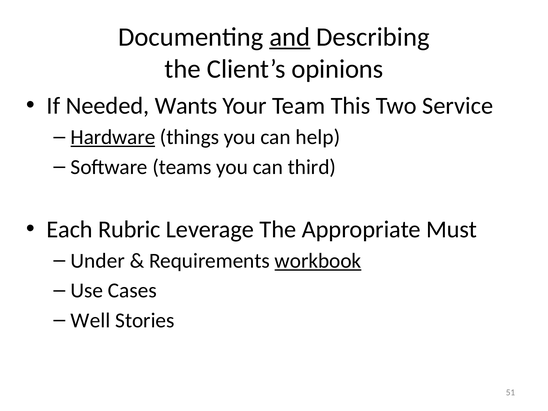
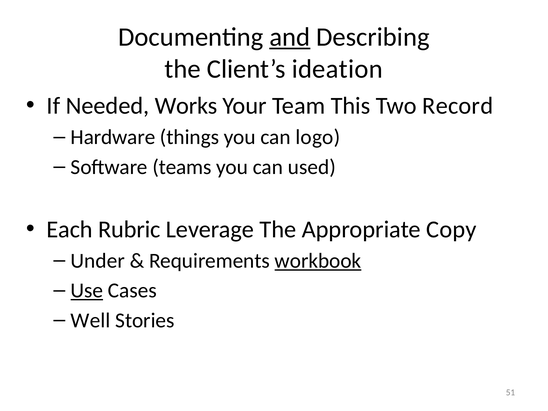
opinions: opinions -> ideation
Wants: Wants -> Works
Service: Service -> Record
Hardware underline: present -> none
help: help -> logo
third: third -> used
Must: Must -> Copy
Use underline: none -> present
